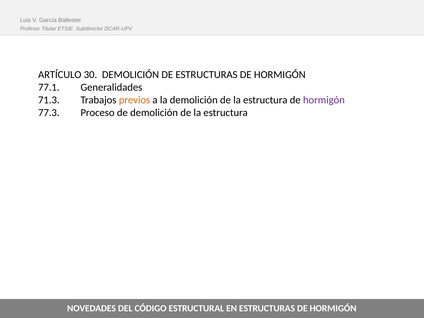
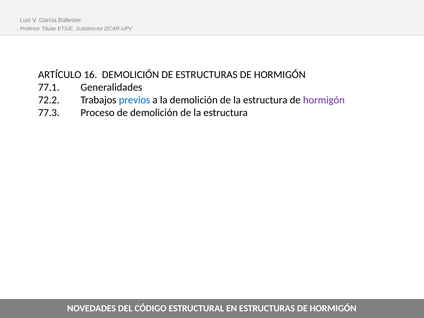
30: 30 -> 16
71.3: 71.3 -> 72.2
previos colour: orange -> blue
